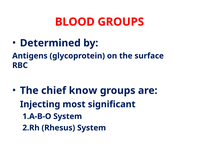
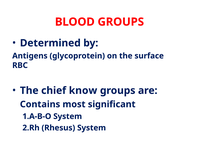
Injecting: Injecting -> Contains
